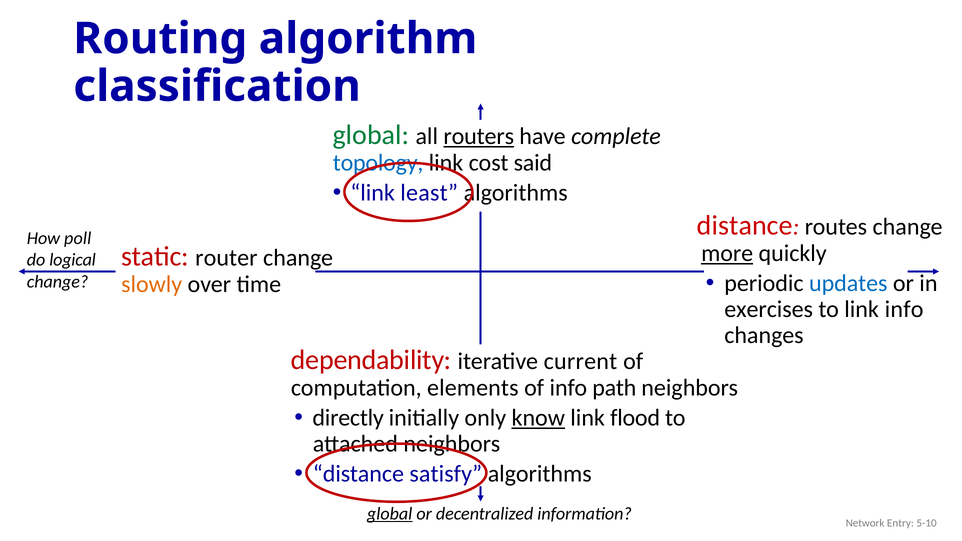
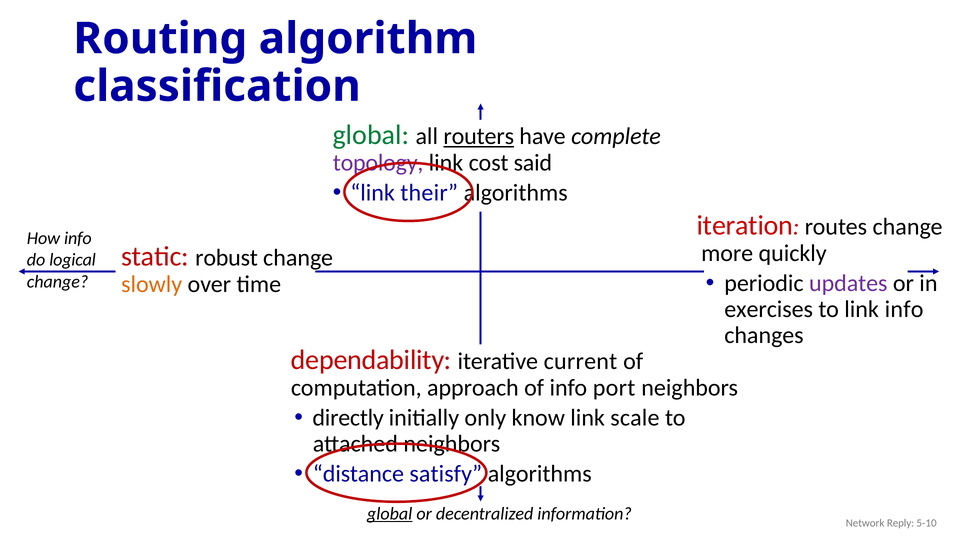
topology colour: blue -> purple
least: least -> their
distance at (745, 225): distance -> iteration
How poll: poll -> info
more underline: present -> none
router: router -> robust
updates colour: blue -> purple
elements: elements -> approach
path: path -> port
know underline: present -> none
flood: flood -> scale
Entry: Entry -> Reply
